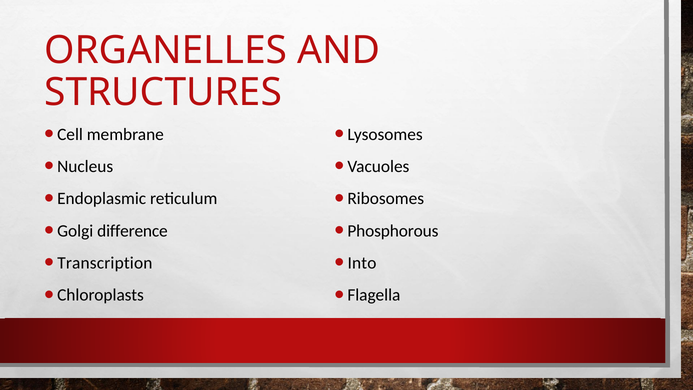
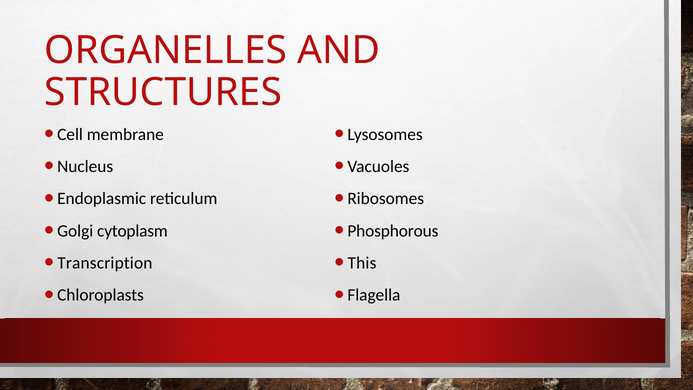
difference: difference -> cytoplasm
Into: Into -> This
